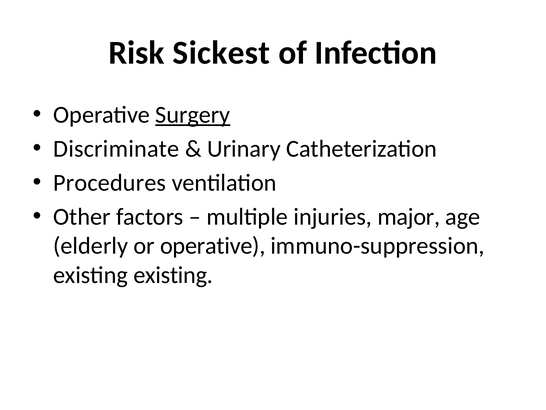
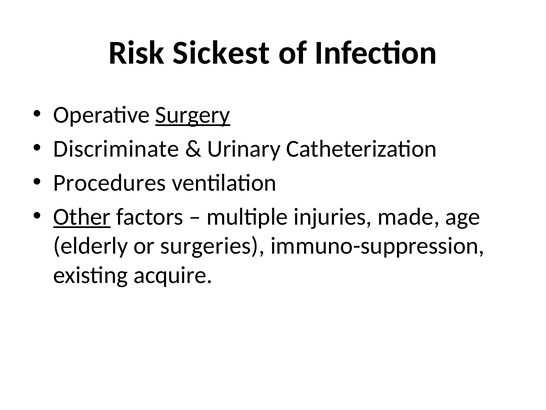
Other underline: none -> present
major: major -> made
or operative: operative -> surgeries
existing existing: existing -> acquire
